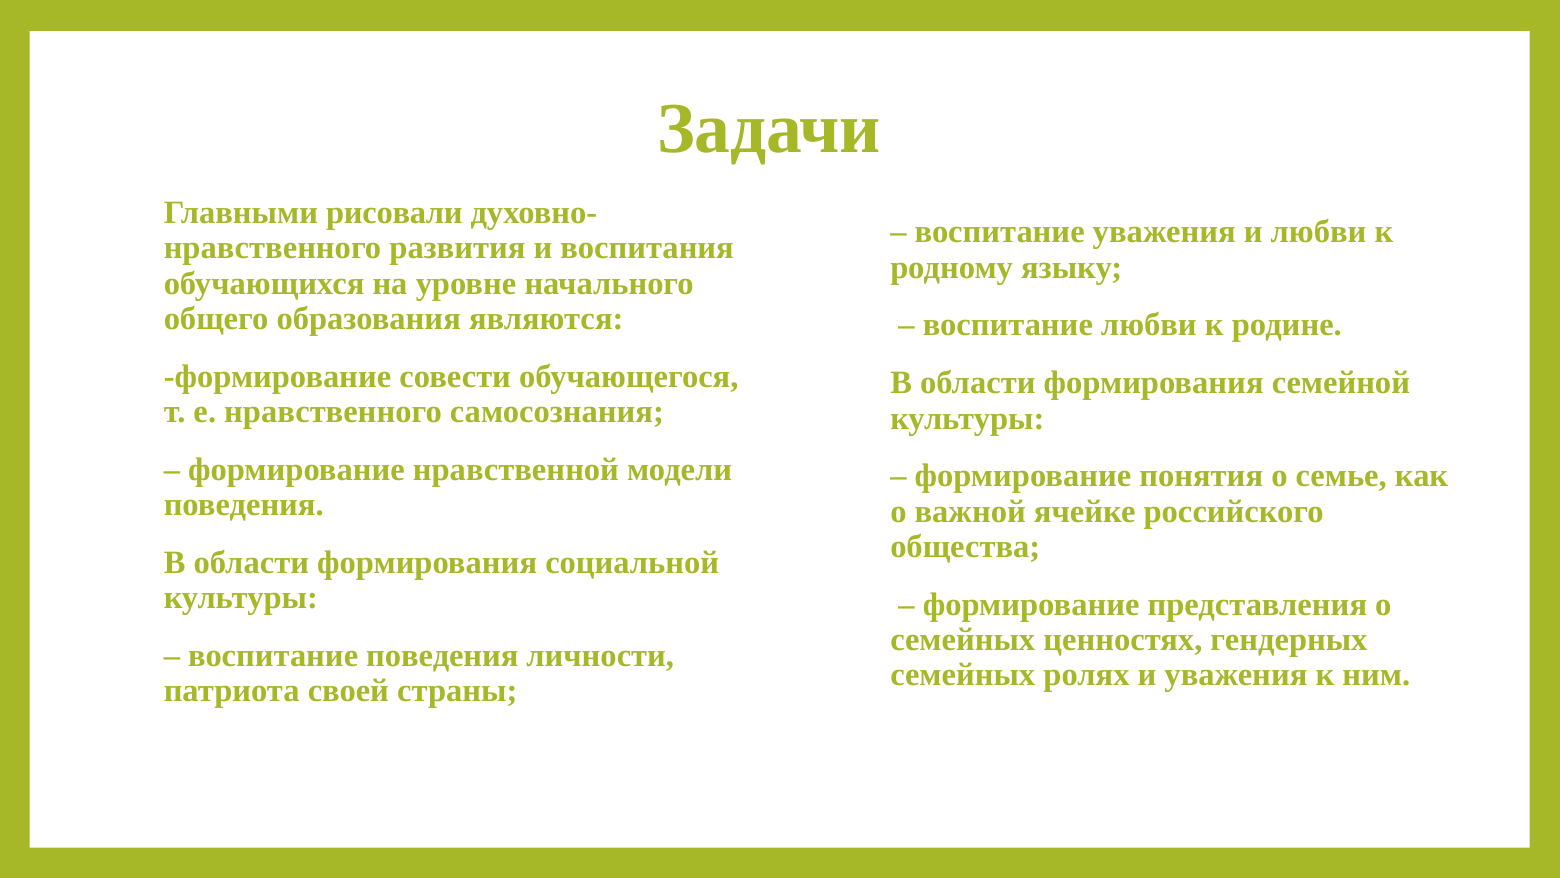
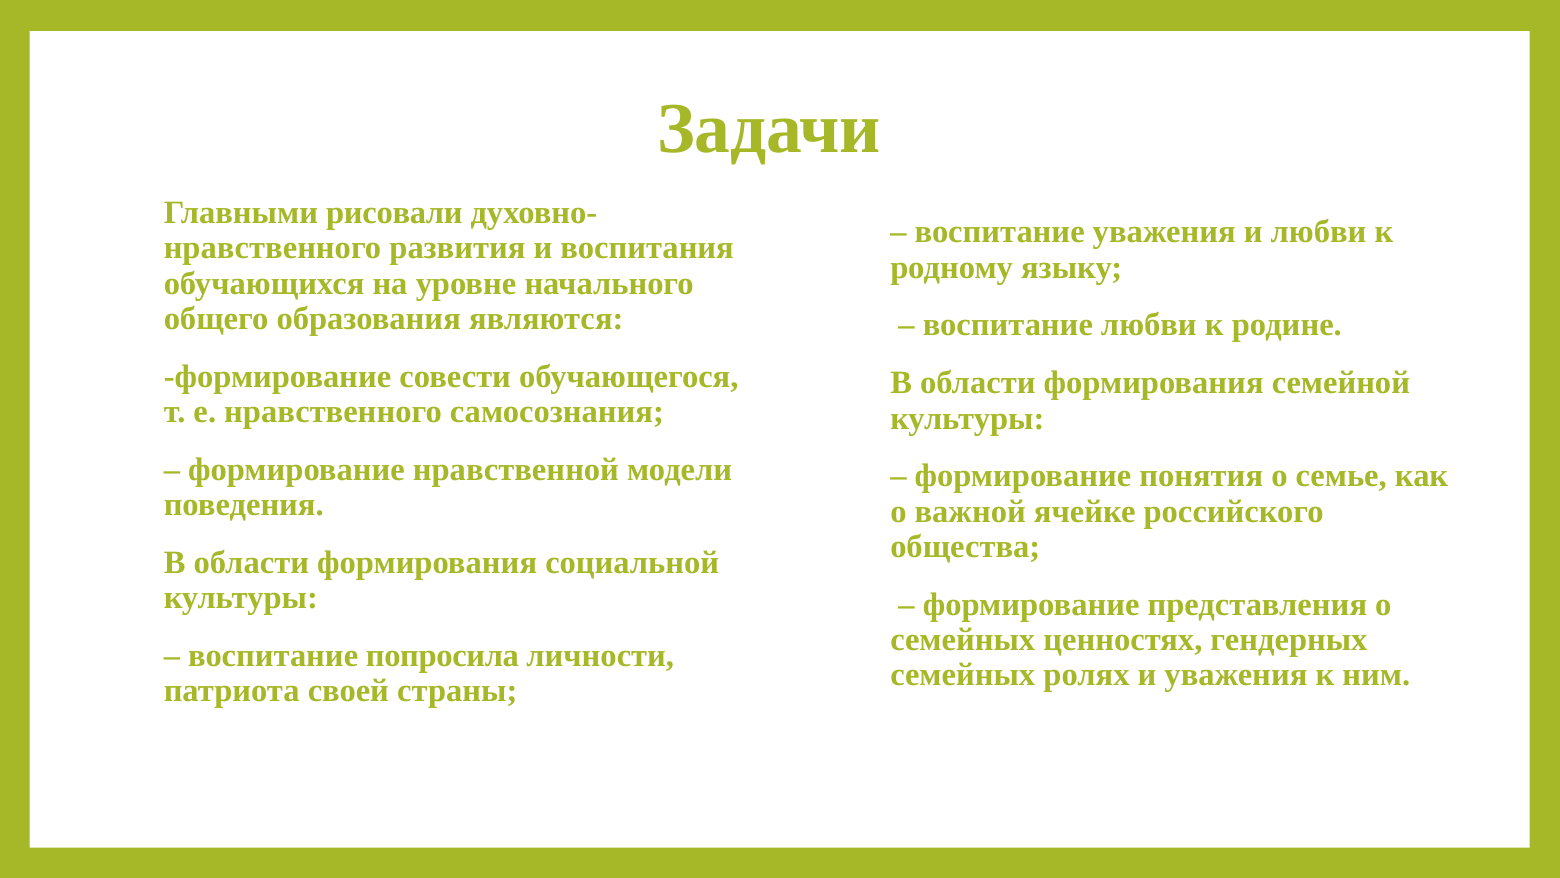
воспитание поведения: поведения -> попросила
